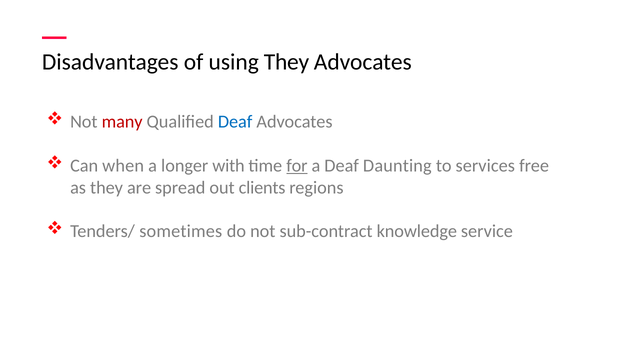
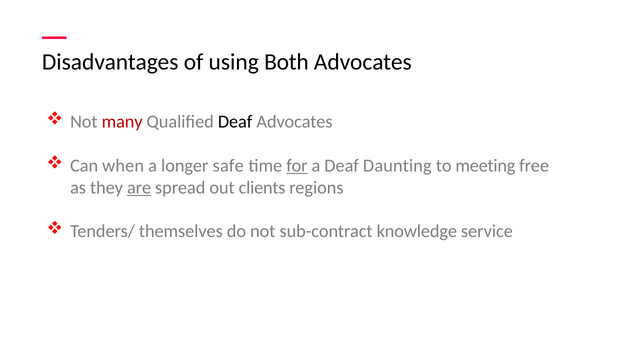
using They: They -> Both
Deaf at (235, 122) colour: blue -> black
with: with -> safe
services: services -> meeting
are underline: none -> present
sometimes: sometimes -> themselves
